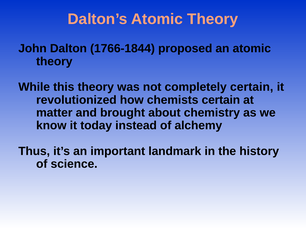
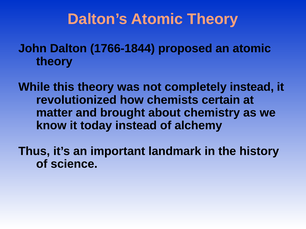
completely certain: certain -> instead
